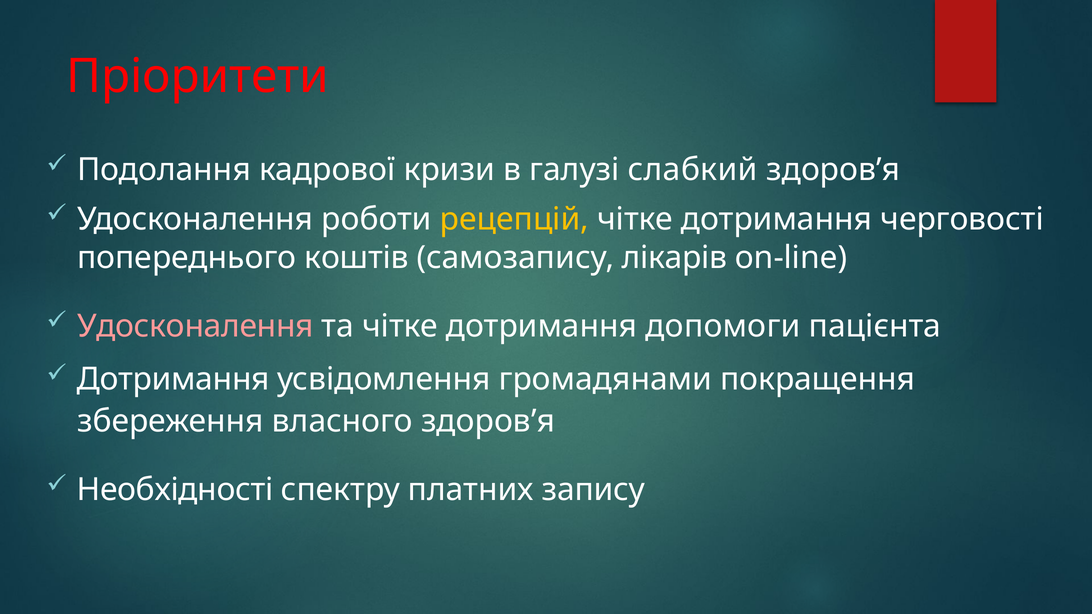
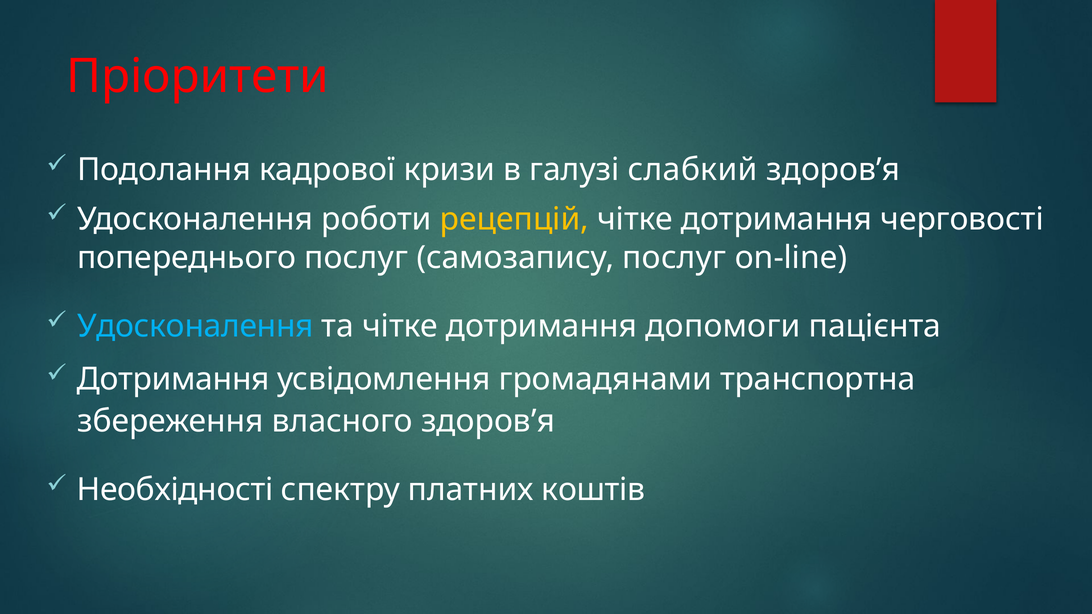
попереднього коштів: коштів -> послуг
самозапису лікарів: лікарів -> послуг
Удосконалення at (195, 326) colour: pink -> light blue
покращення: покращення -> транспортна
запису: запису -> коштів
